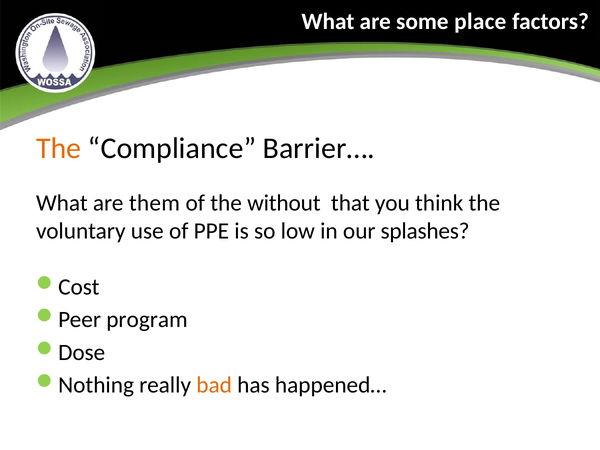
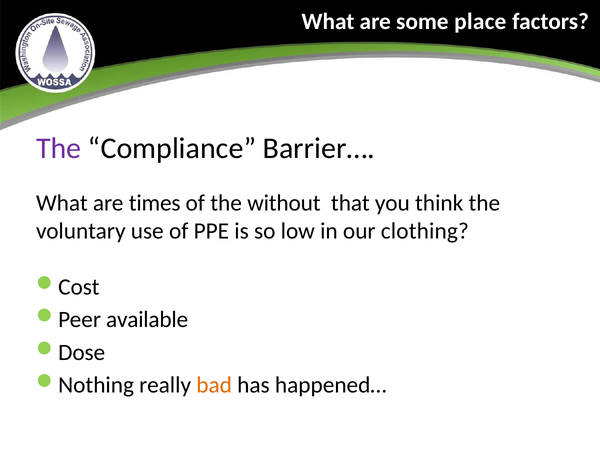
The at (59, 148) colour: orange -> purple
them: them -> times
splashes: splashes -> clothing
program: program -> available
